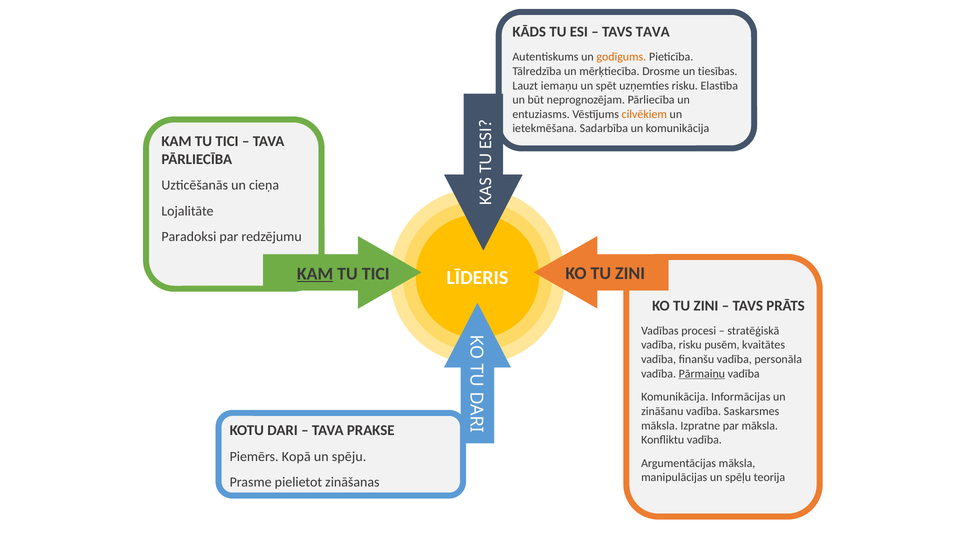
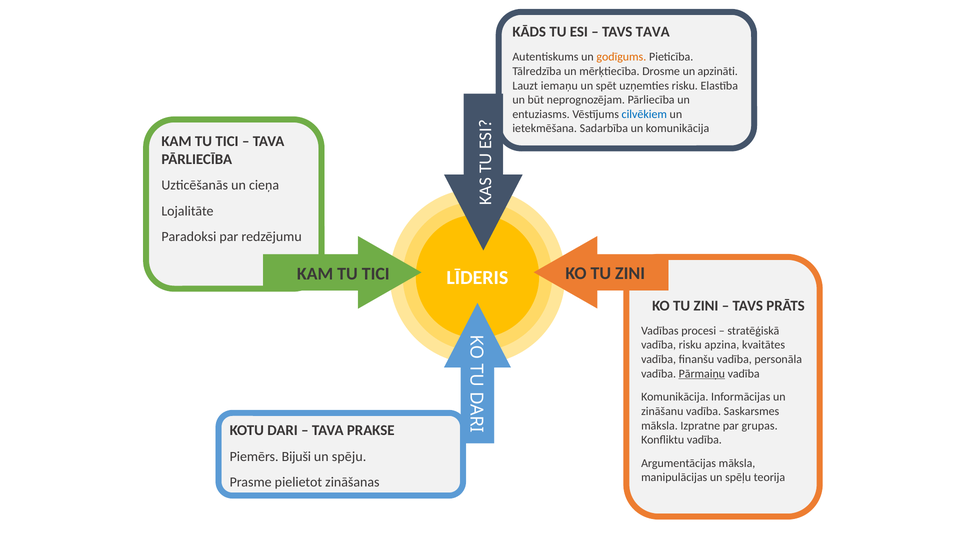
tiesības: tiesības -> apzināti
cilvēkiem colour: orange -> blue
KAM at (315, 274) underline: present -> none
pusēm: pusēm -> apzina
par māksla: māksla -> grupas
Kopā: Kopā -> Bijuši
